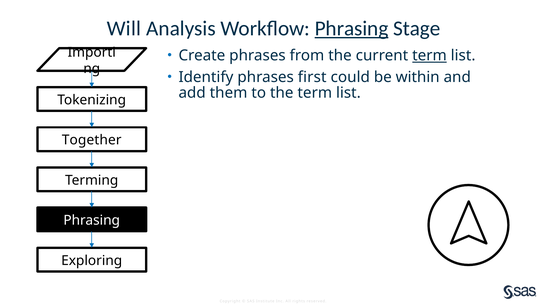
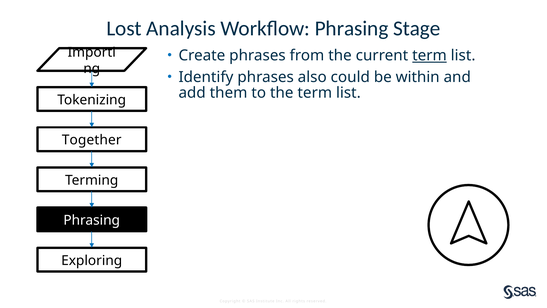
Will: Will -> Lost
Phrasing at (352, 28) underline: present -> none
first: first -> also
